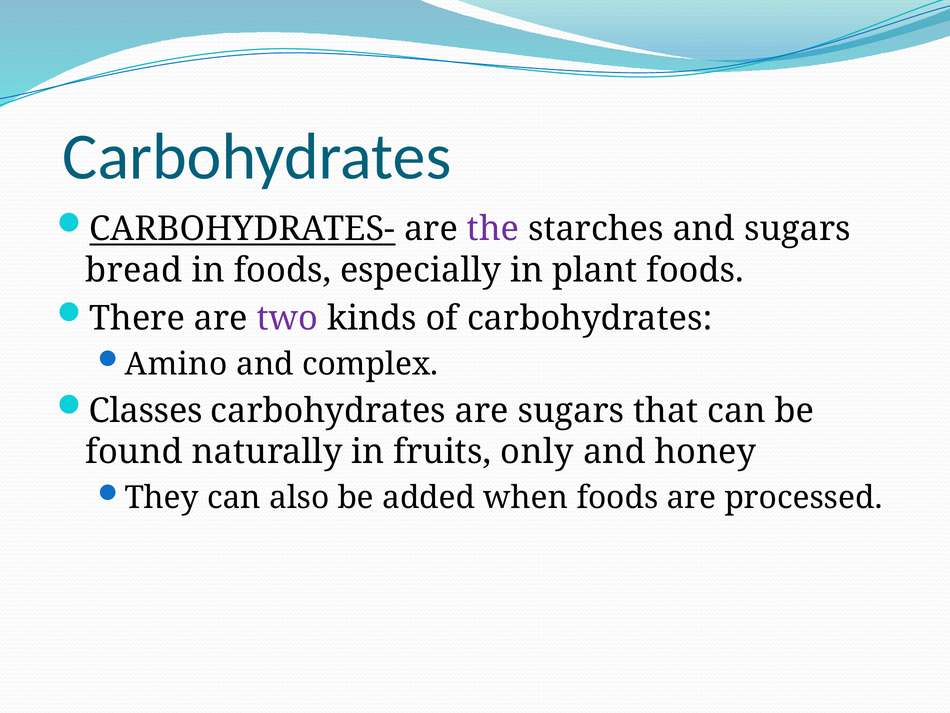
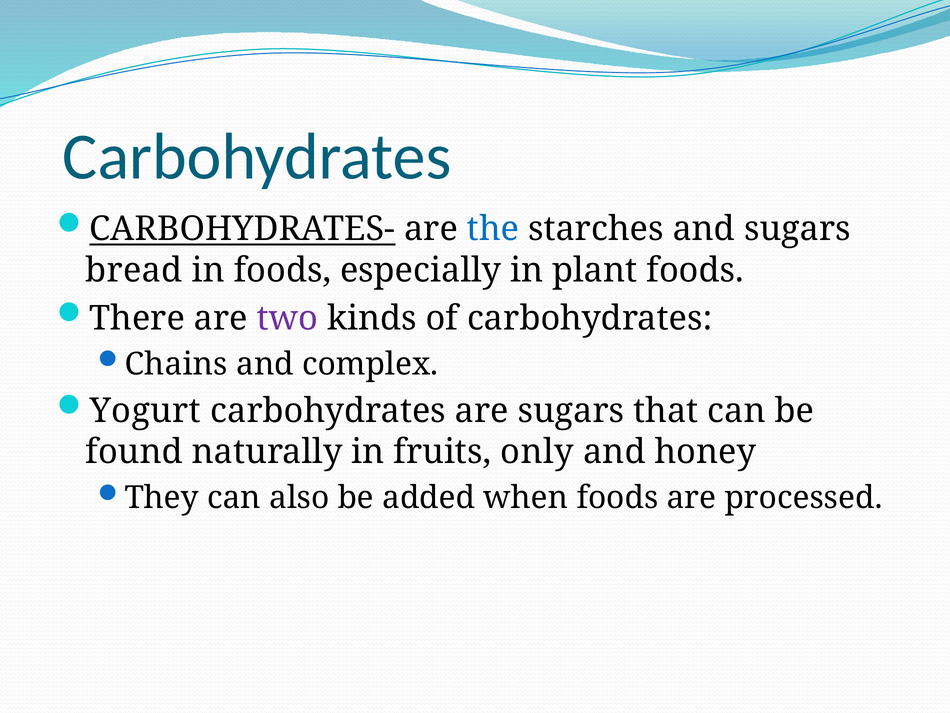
the colour: purple -> blue
Amino: Amino -> Chains
Classes: Classes -> Yogurt
